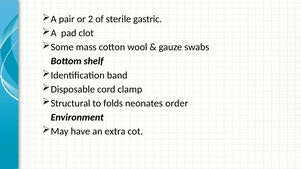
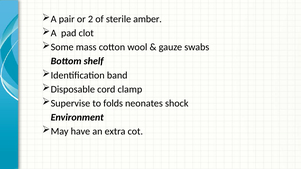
gastric: gastric -> amber
Structural: Structural -> Supervise
order: order -> shock
